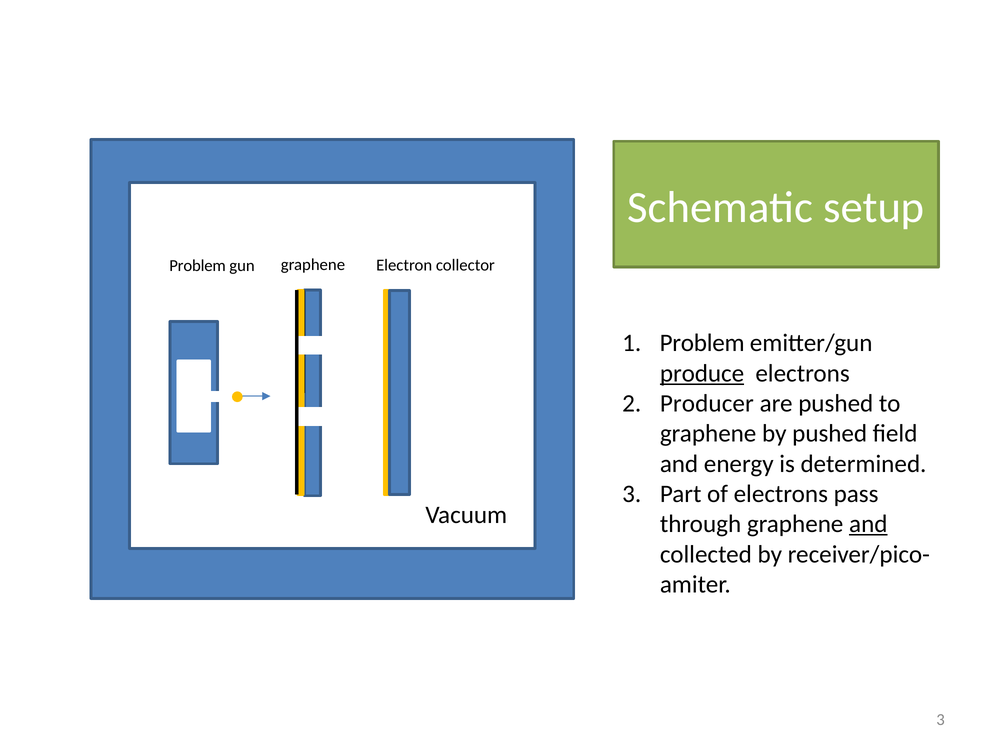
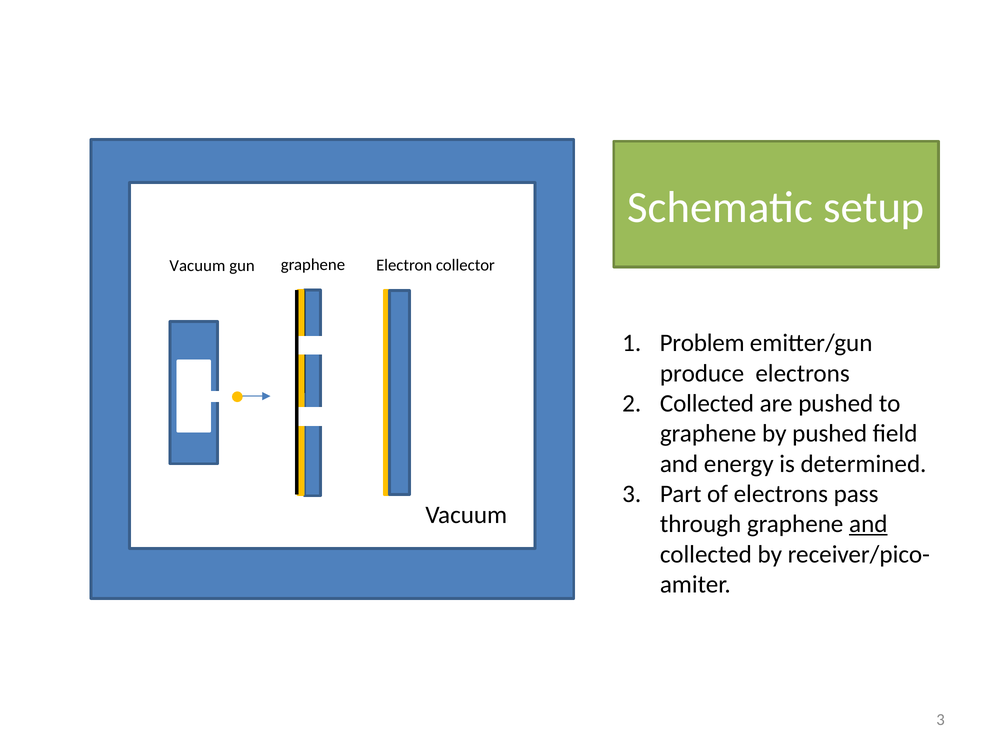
Problem at (198, 265): Problem -> Vacuum
produce underline: present -> none
Producer at (707, 403): Producer -> Collected
